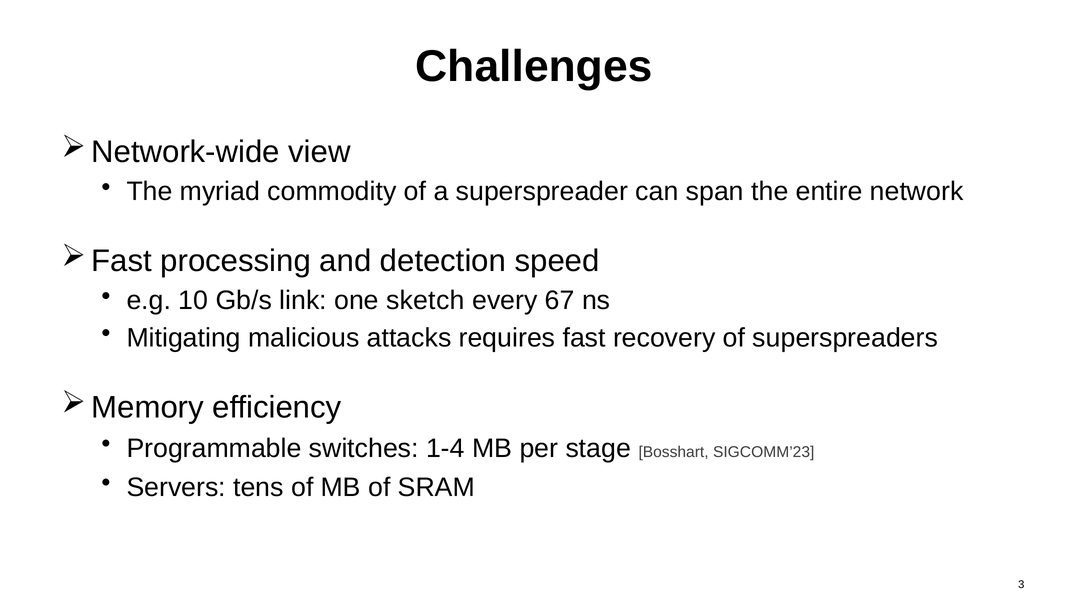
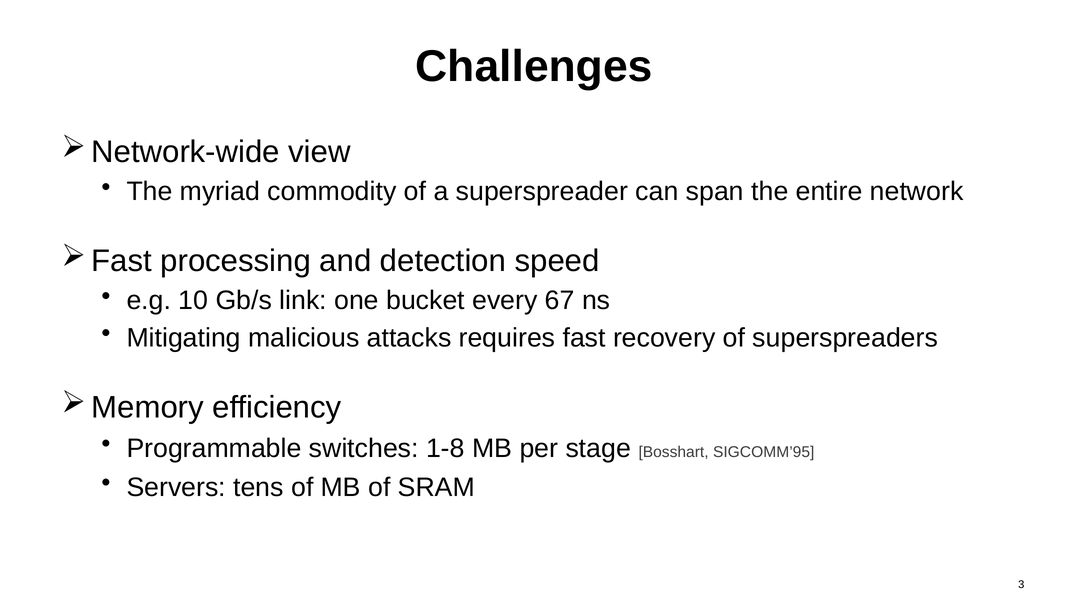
sketch: sketch -> bucket
1-4: 1-4 -> 1-8
SIGCOMM’23: SIGCOMM’23 -> SIGCOMM’95
